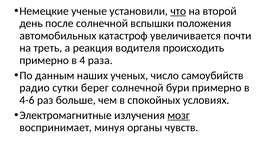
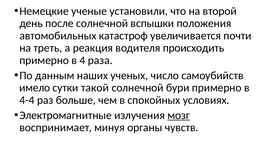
что underline: present -> none
радио: радио -> имело
берег: берег -> такой
4-6: 4-6 -> 4-4
